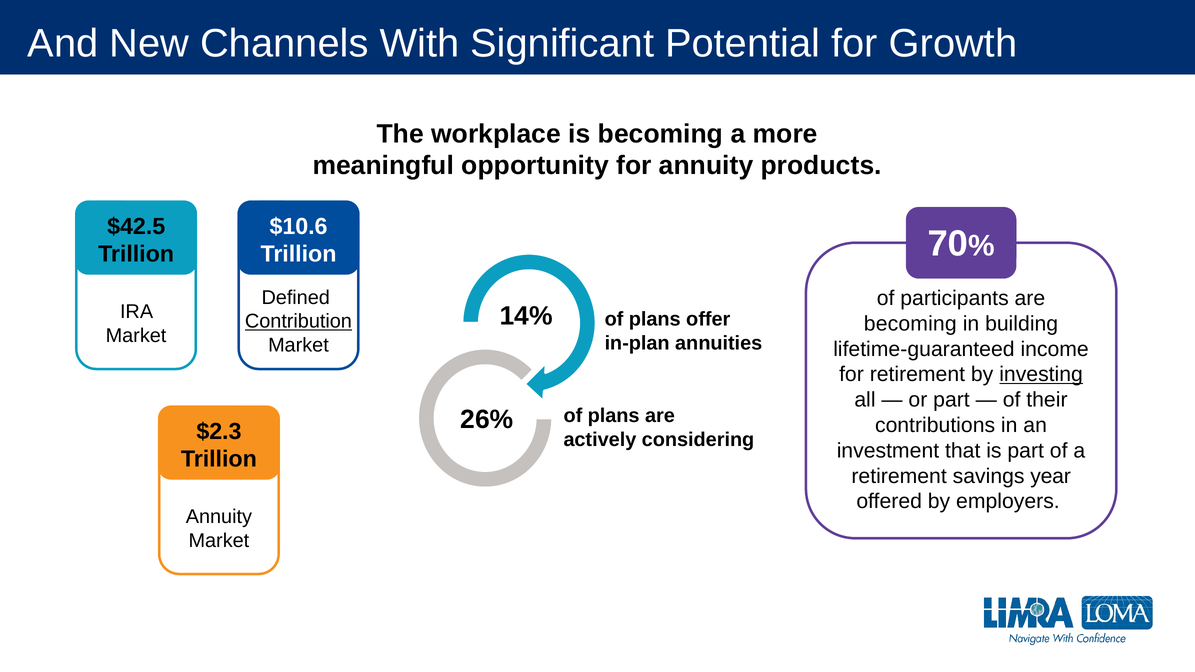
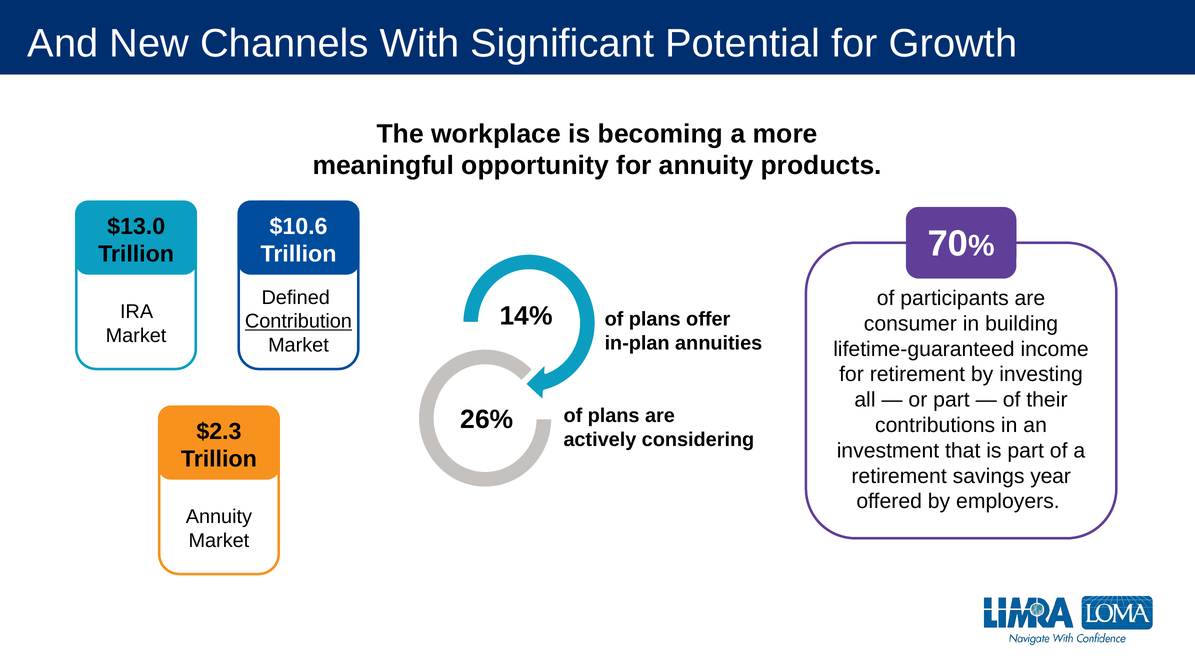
$42.5: $42.5 -> $13.0
becoming at (910, 324): becoming -> consumer
investing underline: present -> none
